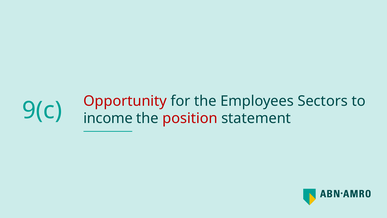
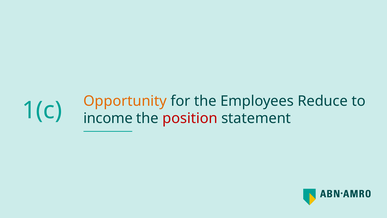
Opportunity colour: red -> orange
Sectors: Sectors -> Reduce
9(c: 9(c -> 1(c
